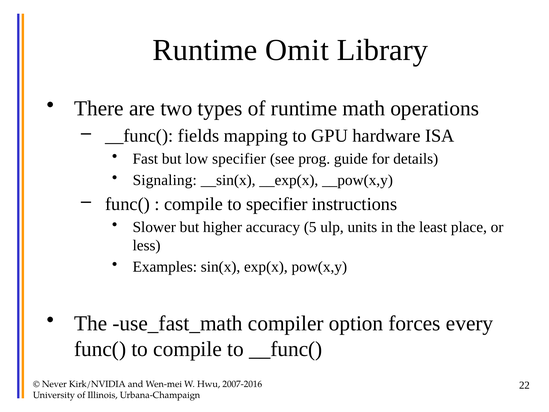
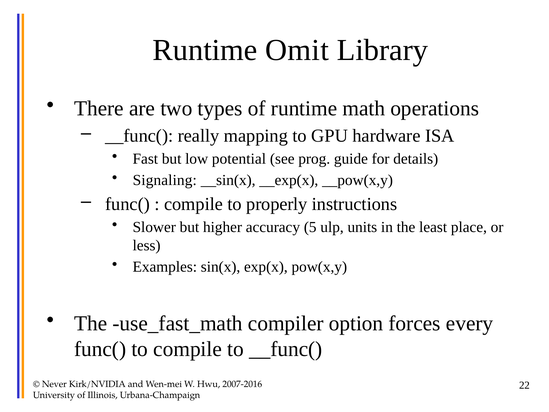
fields: fields -> really
low specifier: specifier -> potential
to specifier: specifier -> properly
